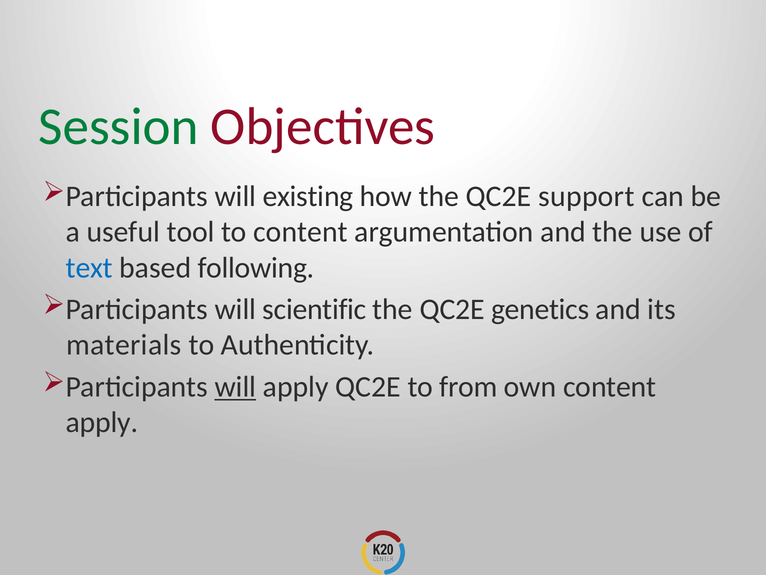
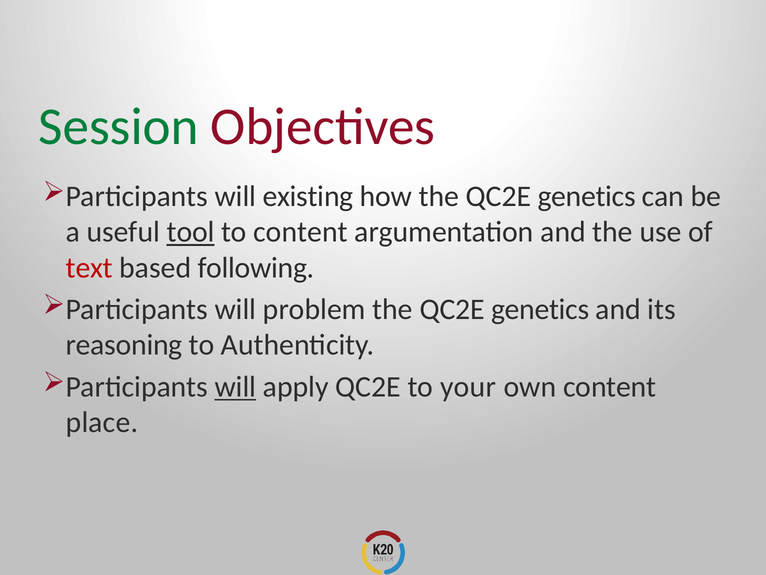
how the QC2E support: support -> genetics
tool underline: none -> present
text colour: blue -> red
scientific: scientific -> problem
materials: materials -> reasoning
from: from -> your
apply at (102, 422): apply -> place
